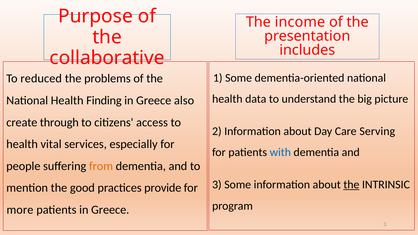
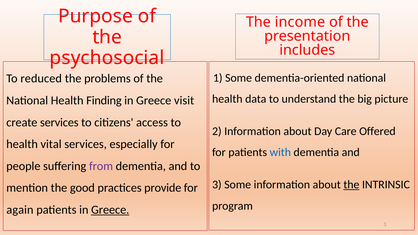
collaborative: collaborative -> psychosocial
also: also -> visit
create through: through -> services
Serving: Serving -> Offered
from colour: orange -> purple
more: more -> again
Greece at (110, 210) underline: none -> present
